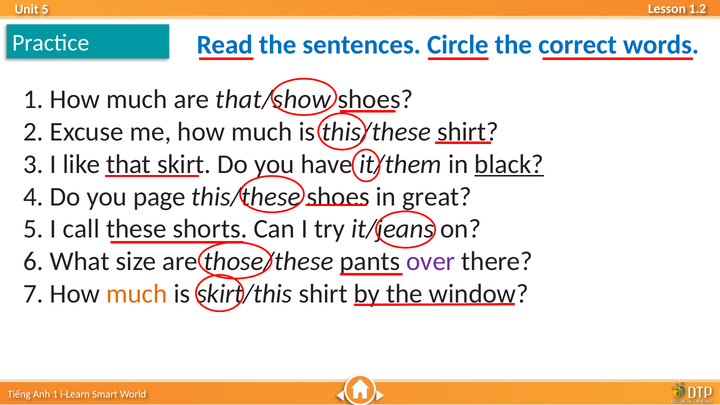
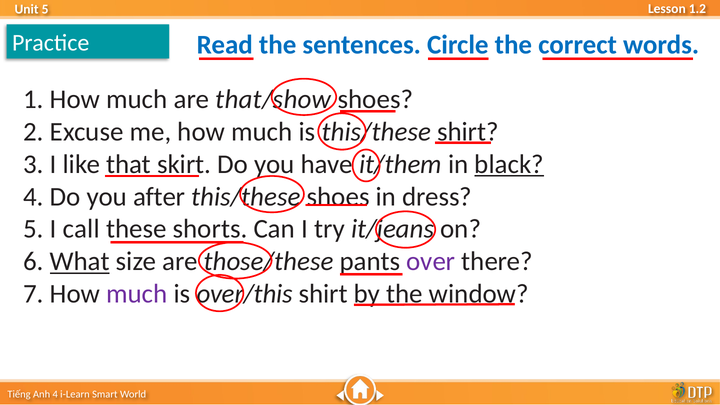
page: page -> after
great: great -> dress
What underline: none -> present
much at (137, 294) colour: orange -> purple
skirt/this: skirt/this -> over/this
1 at (55, 394): 1 -> 4
